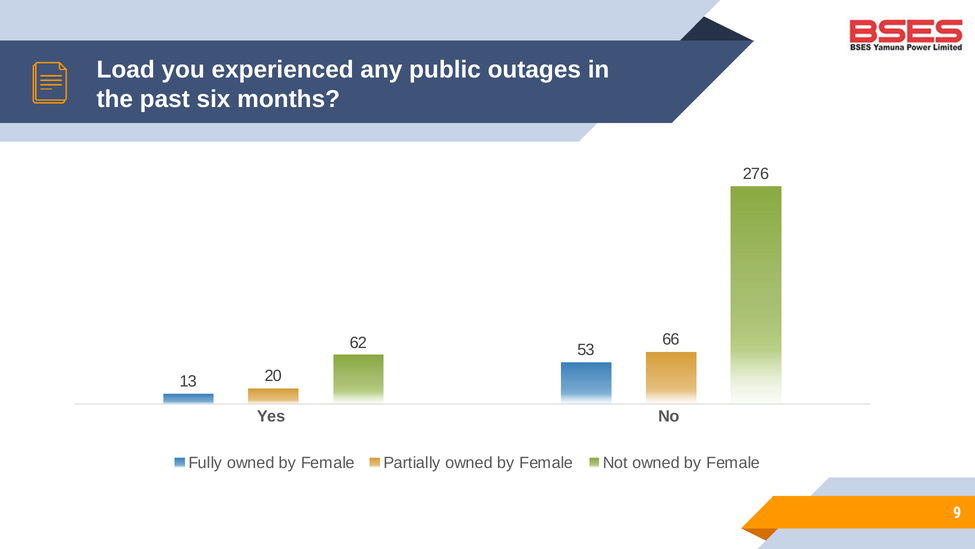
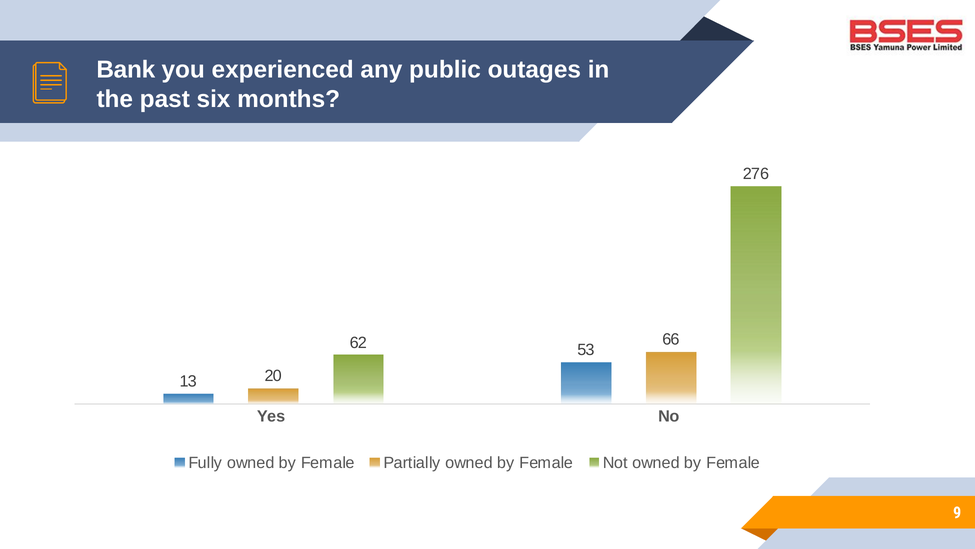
Load: Load -> Bank
